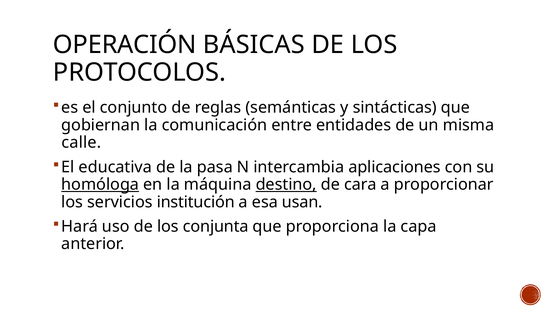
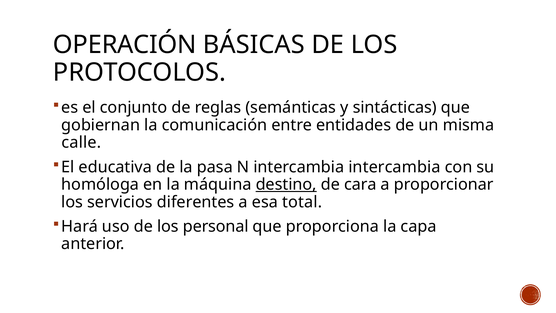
intercambia aplicaciones: aplicaciones -> intercambia
homóloga underline: present -> none
institución: institución -> diferentes
usan: usan -> total
conjunta: conjunta -> personal
